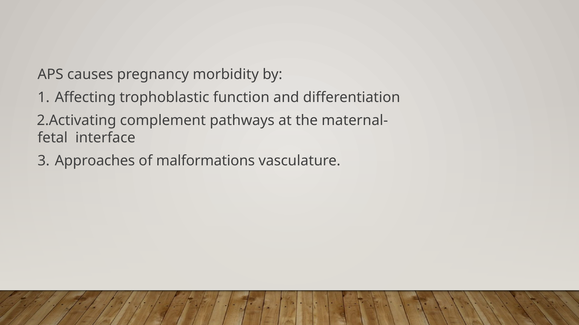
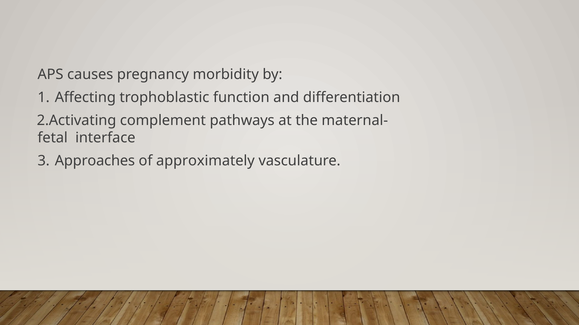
malformations: malformations -> approximately
